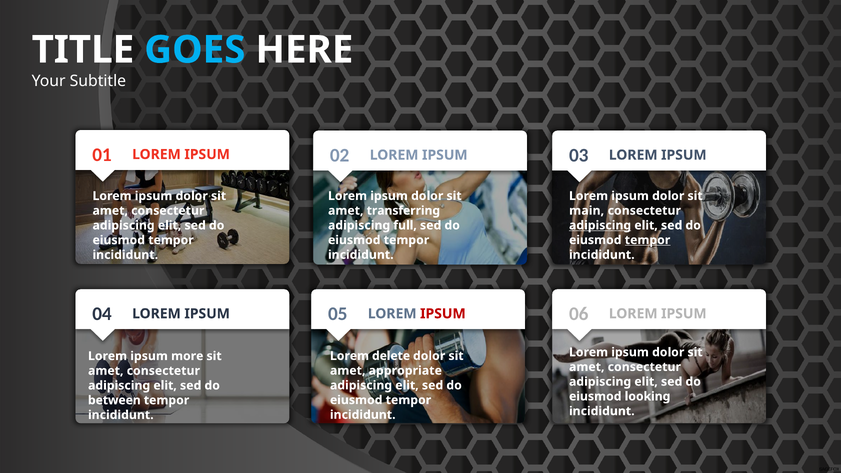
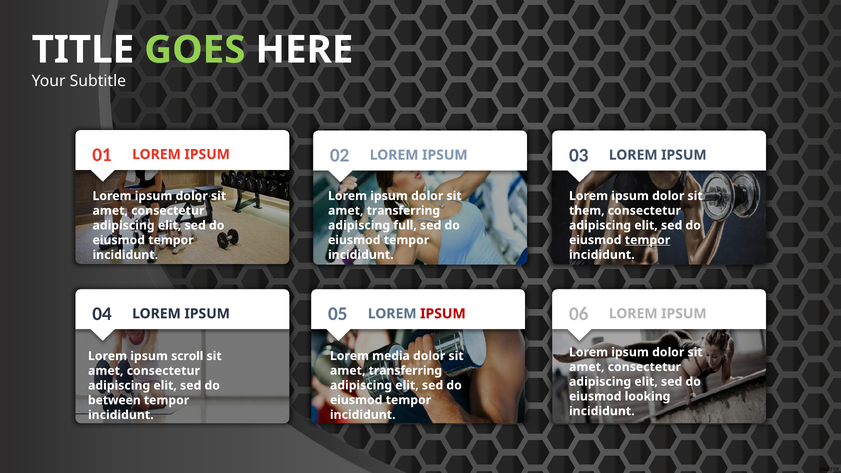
GOES colour: light blue -> light green
main: main -> them
adipiscing at (600, 225) underline: present -> none
delete: delete -> media
more: more -> scroll
appropriate at (405, 371): appropriate -> transferring
